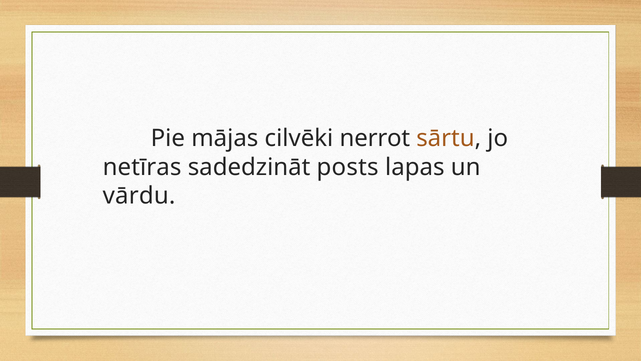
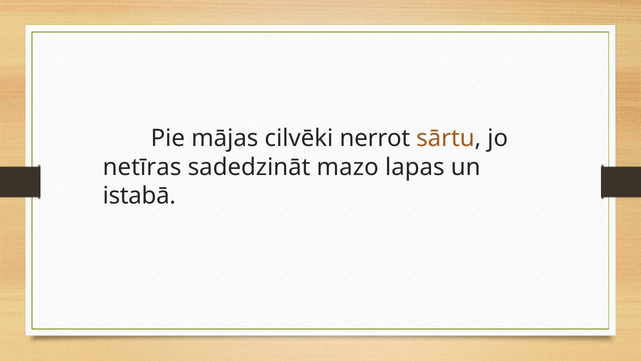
posts: posts -> mazo
vārdu: vārdu -> istabā
